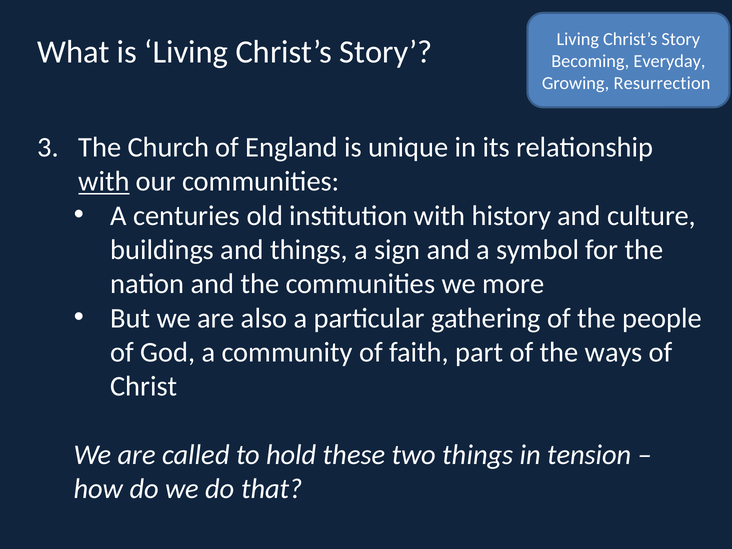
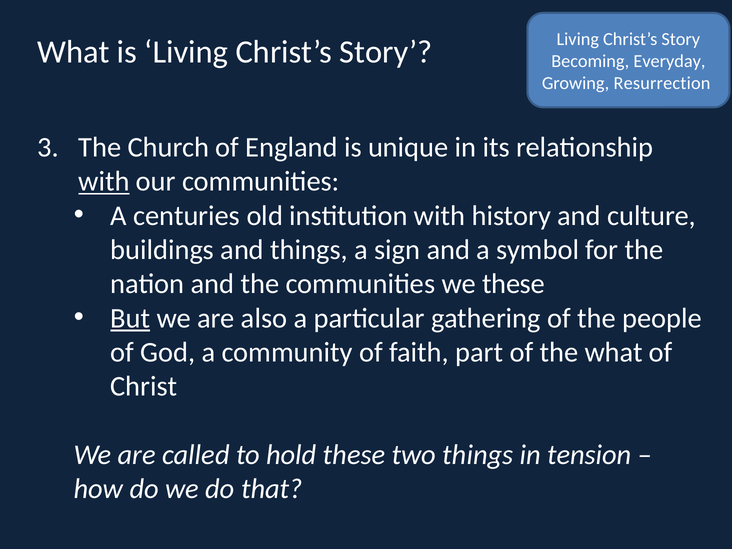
we more: more -> these
But underline: none -> present
the ways: ways -> what
